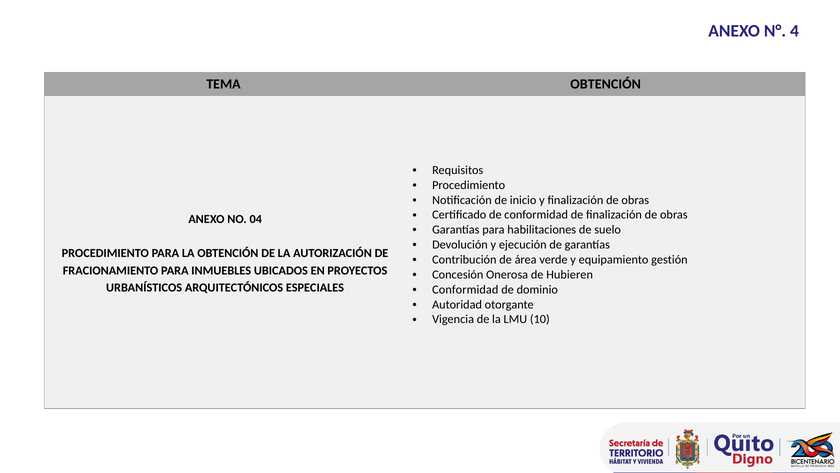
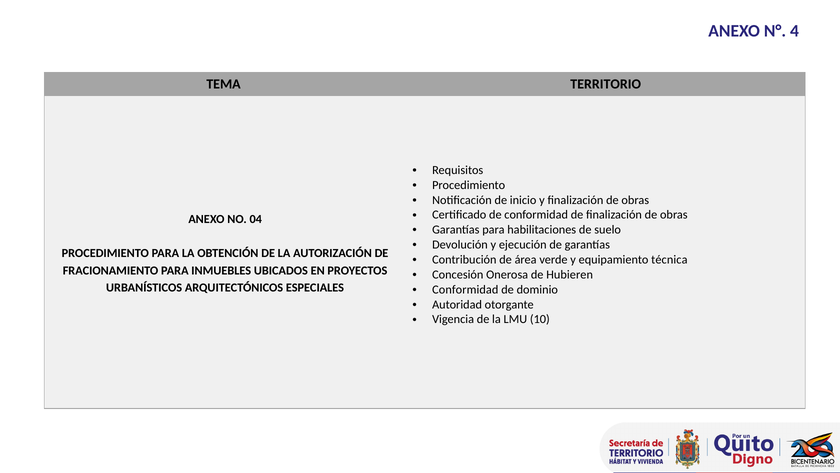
TEMA OBTENCIÓN: OBTENCIÓN -> TERRITORIO
gestión: gestión -> técnica
